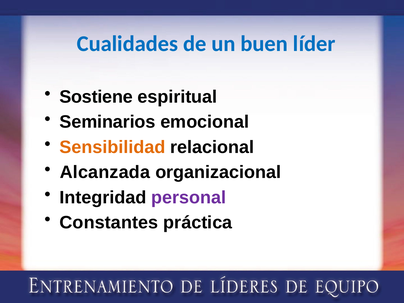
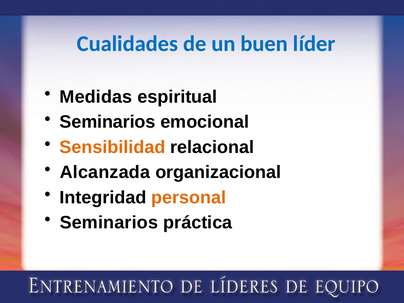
Sostiene: Sostiene -> Medidas
personal colour: purple -> orange
Constantes at (109, 223): Constantes -> Seminarios
